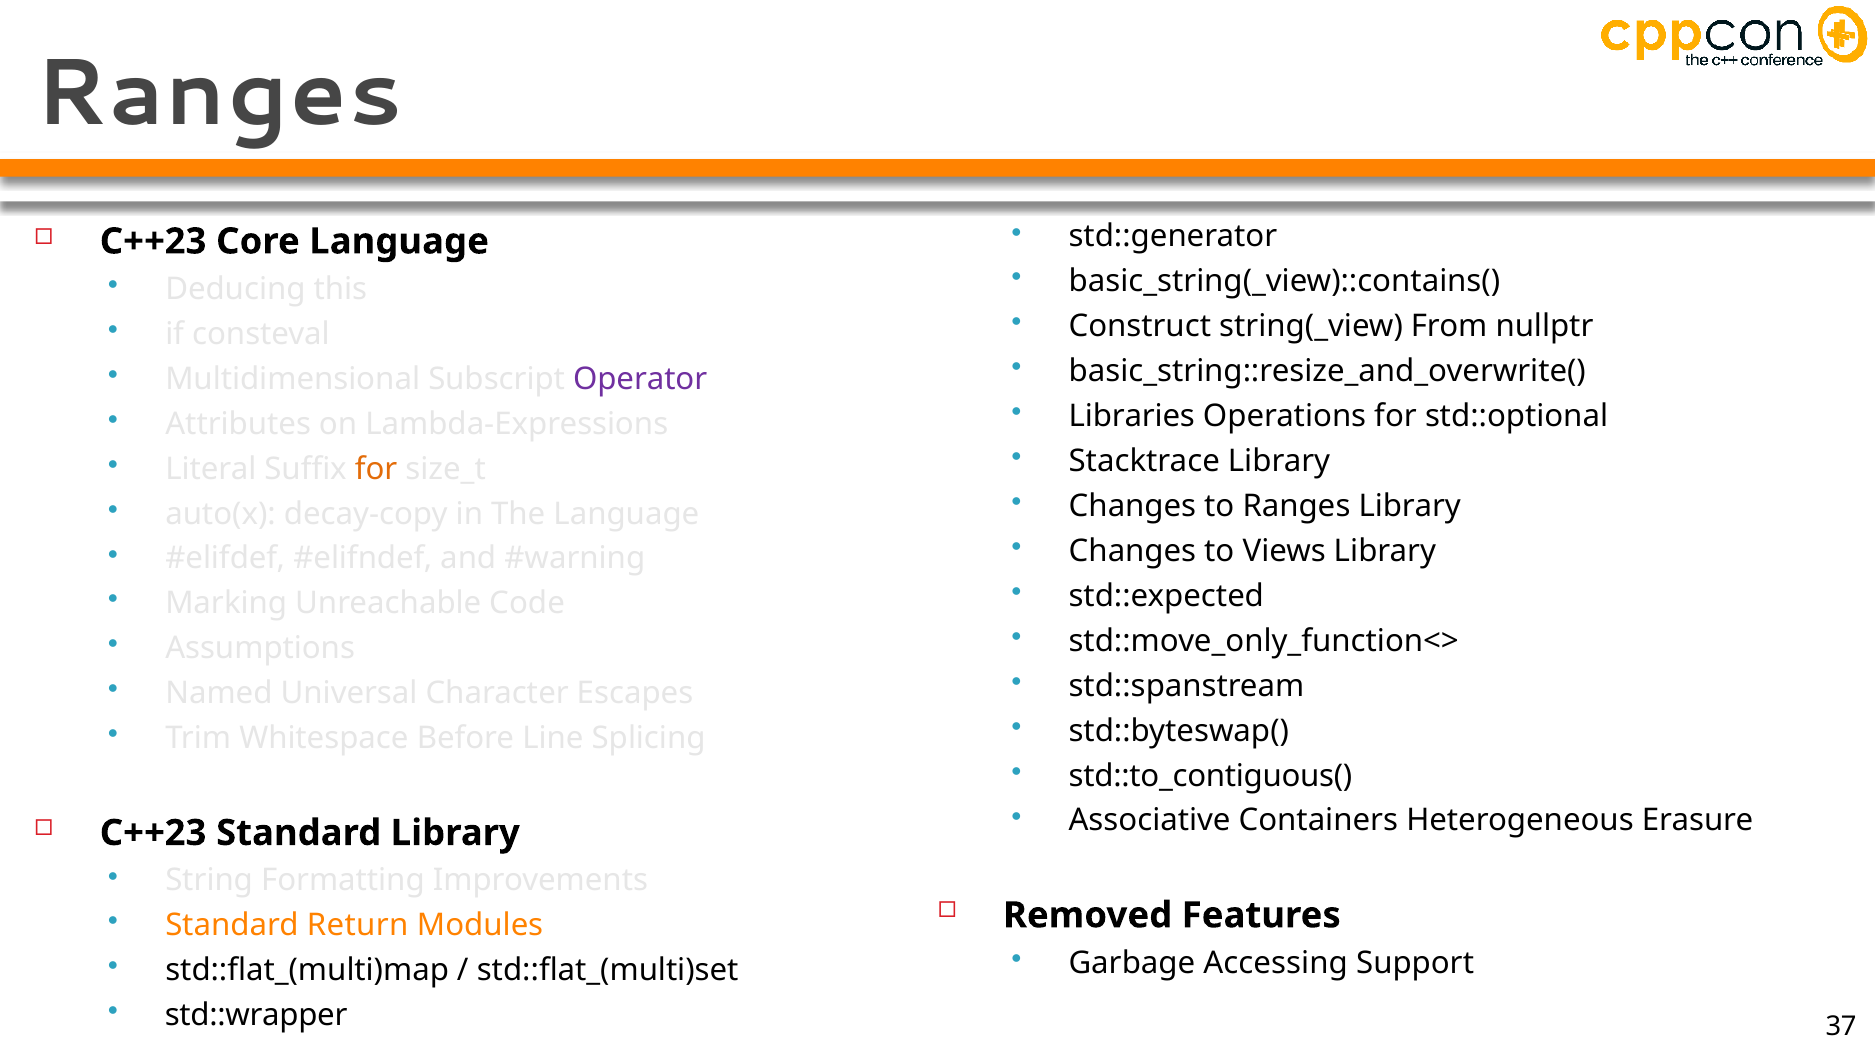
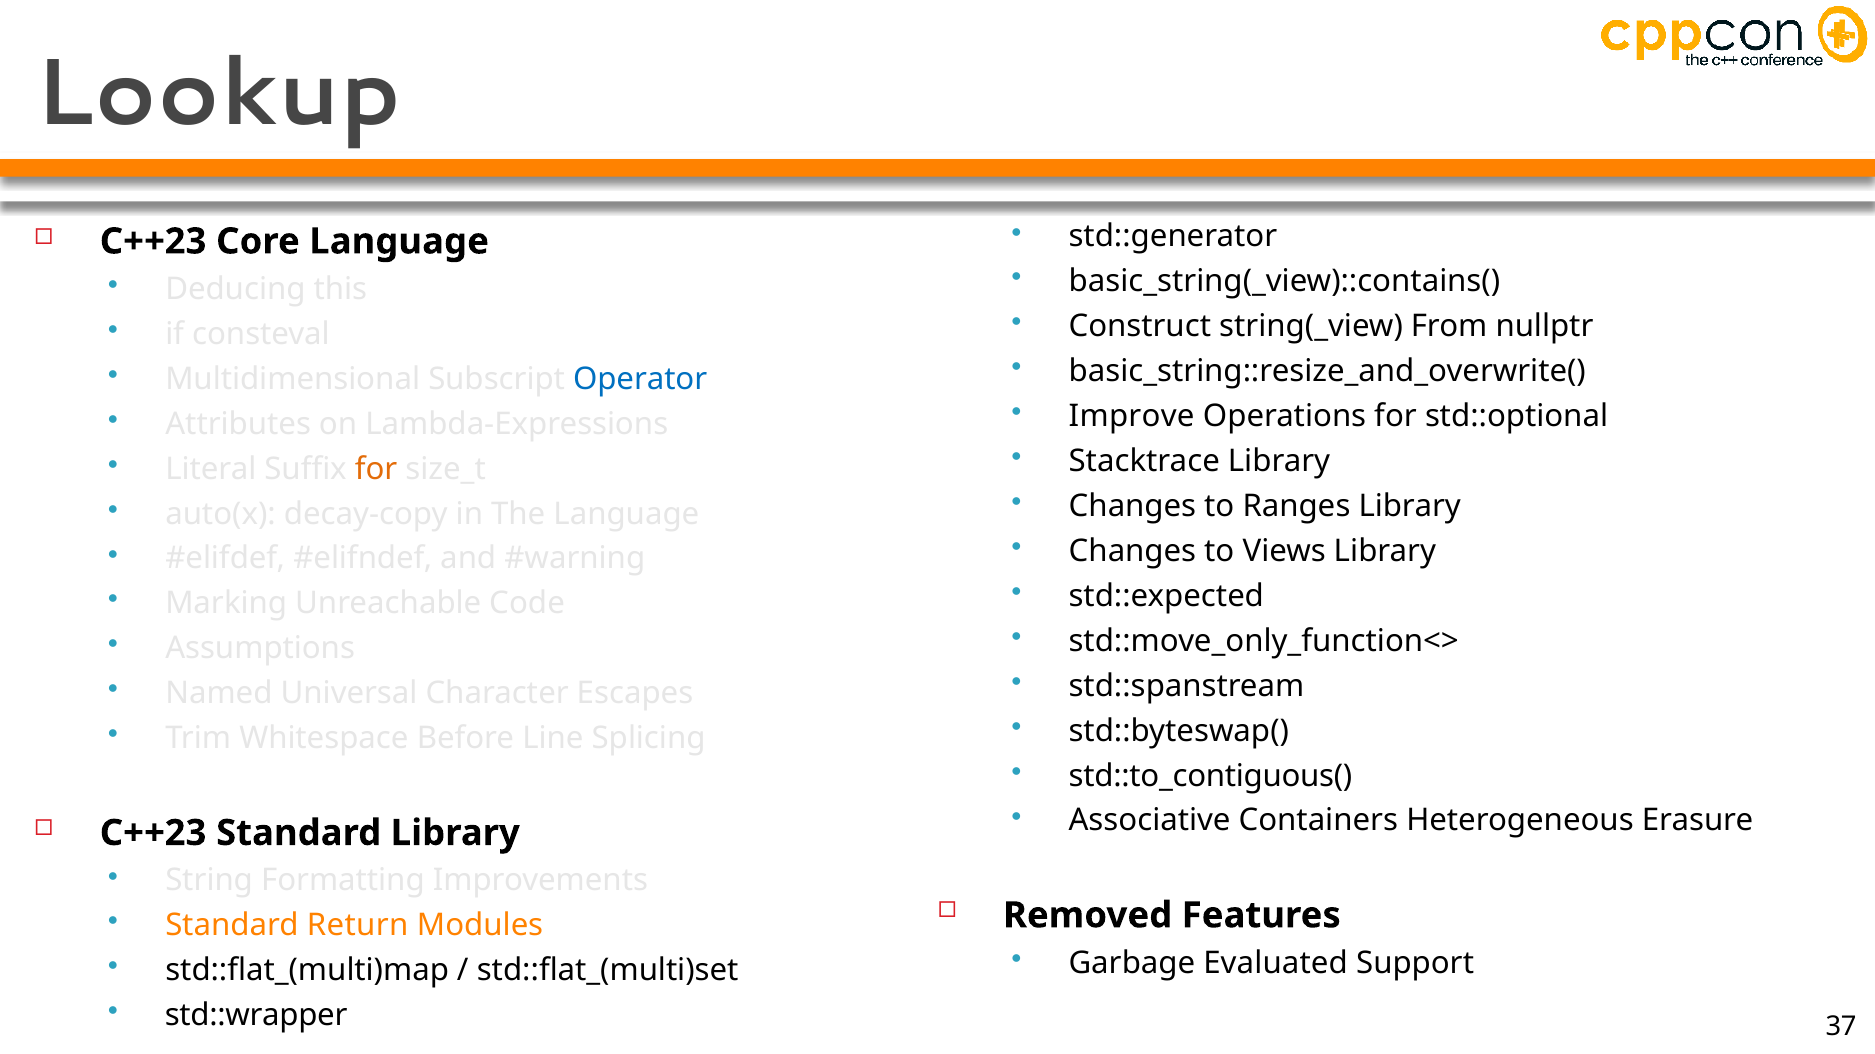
Ranges at (218, 93): Ranges -> Lookup
Operator colour: purple -> blue
Libraries: Libraries -> Improve
Accessing: Accessing -> Evaluated
